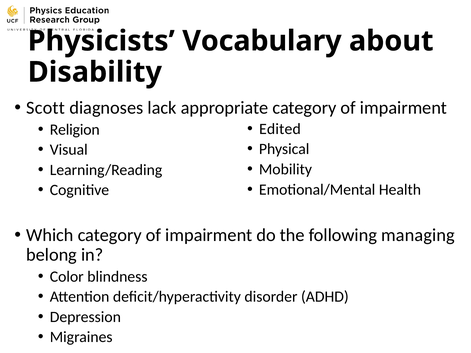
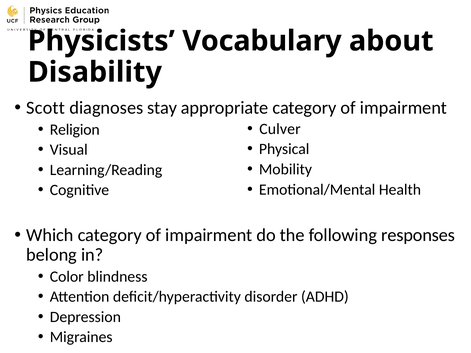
lack: lack -> stay
Edited: Edited -> Culver
managing: managing -> responses
